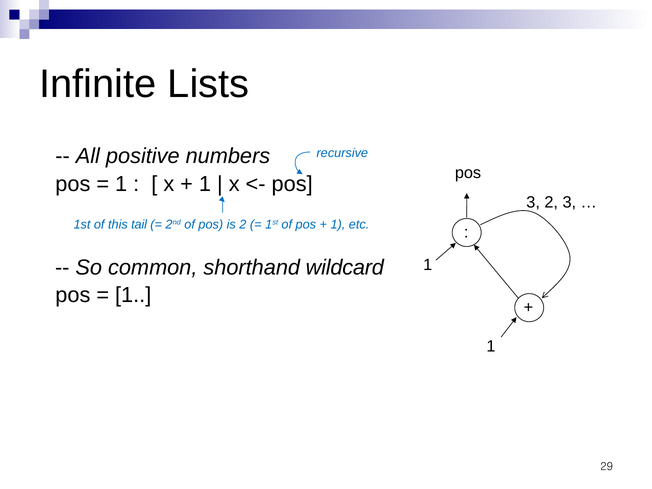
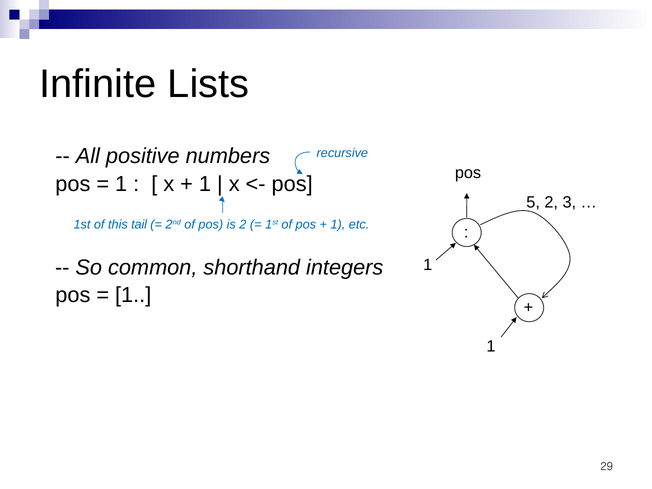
3 at (533, 203): 3 -> 5
wildcard: wildcard -> integers
